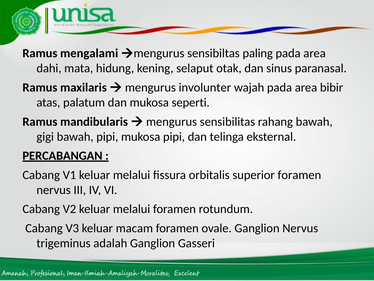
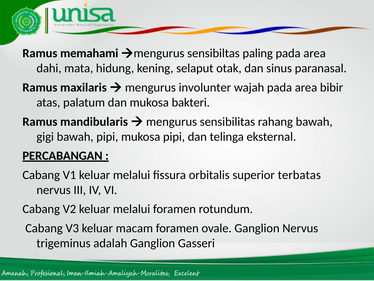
mengalami: mengalami -> memahami
seperti: seperti -> bakteri
superior foramen: foramen -> terbatas
